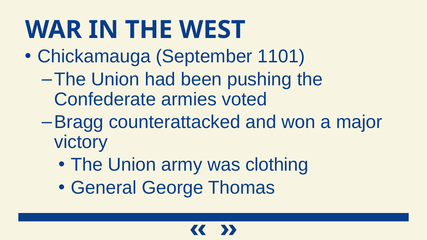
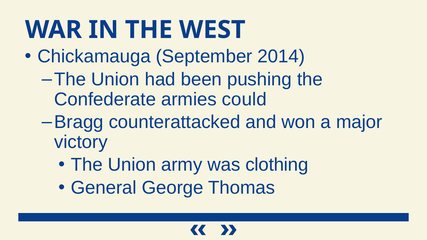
1101: 1101 -> 2014
voted: voted -> could
